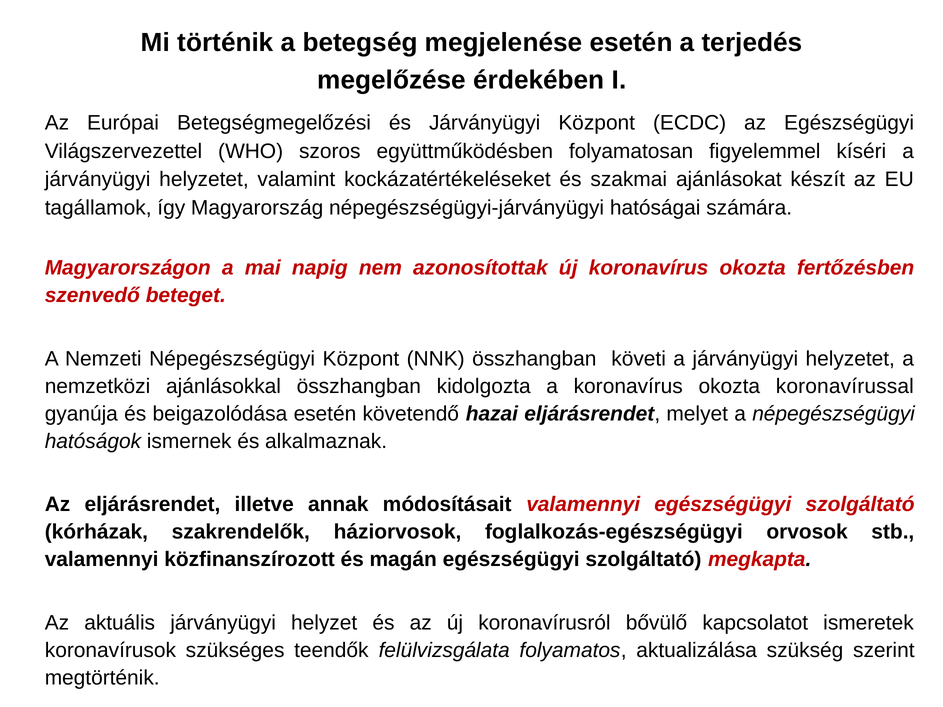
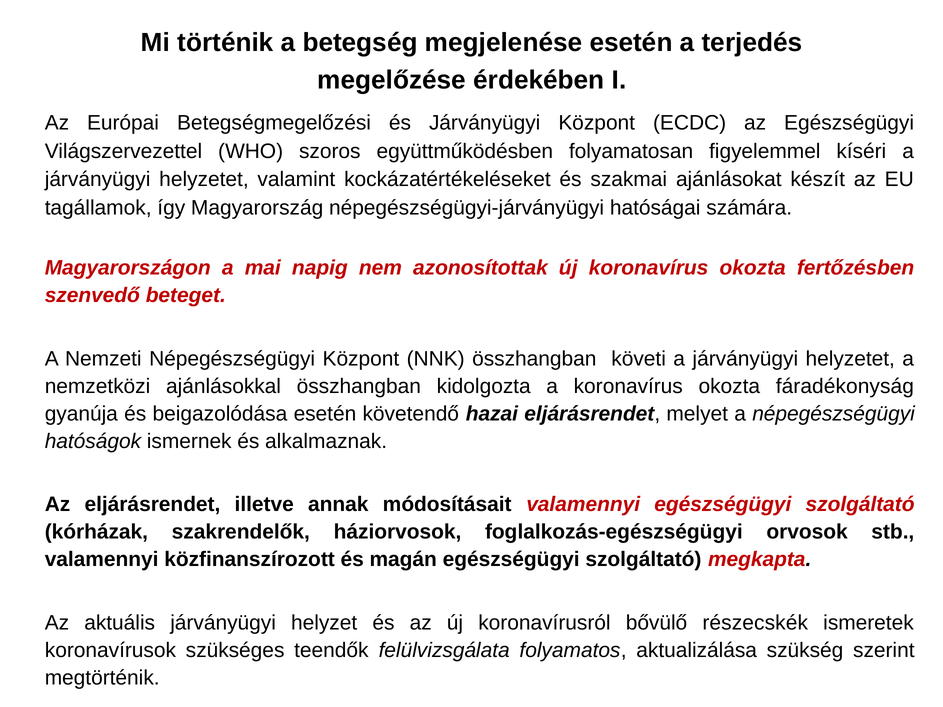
koronavírussal: koronavírussal -> fáradékonyság
kapcsolatot: kapcsolatot -> részecskék
